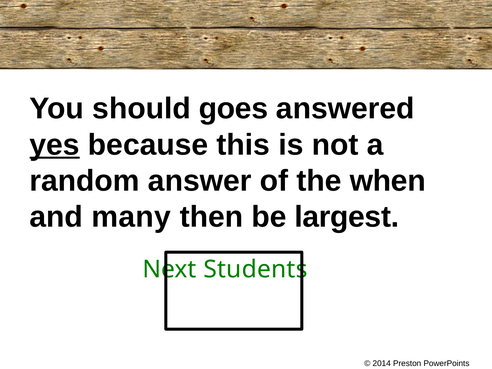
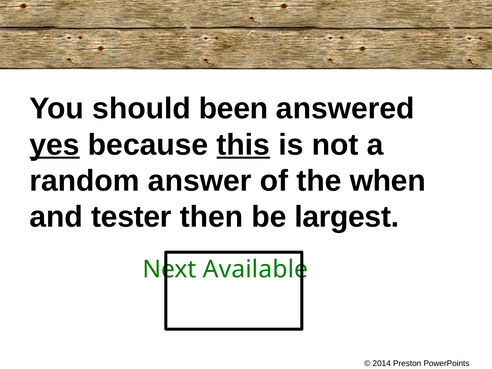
goes: goes -> been
this underline: none -> present
many: many -> tester
Students: Students -> Available
